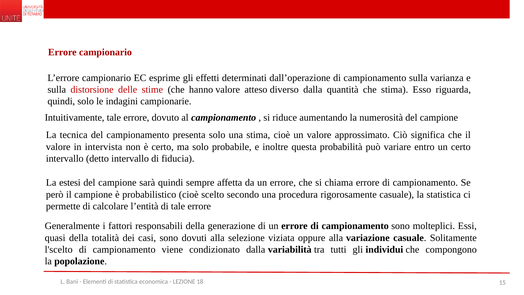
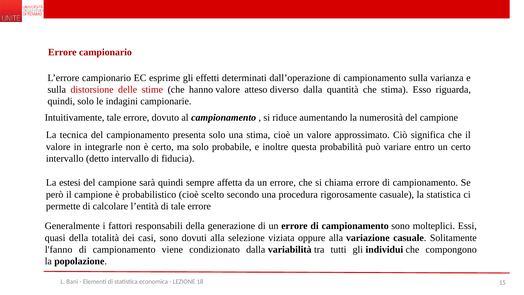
intervista: intervista -> integrarle
l'scelto: l'scelto -> l'fanno
